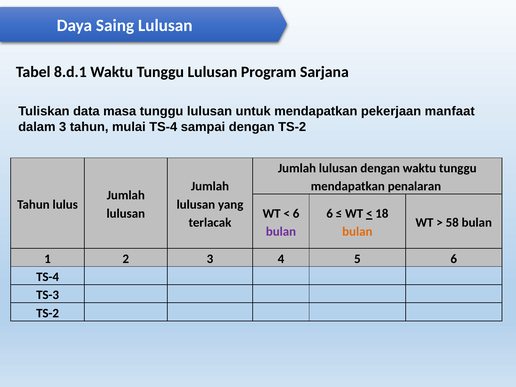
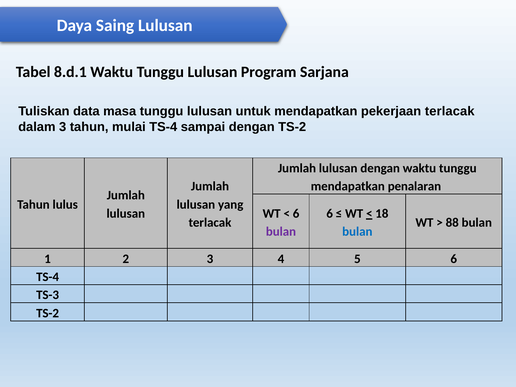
pekerjaan manfaat: manfaat -> terlacak
58: 58 -> 88
bulan at (357, 232) colour: orange -> blue
